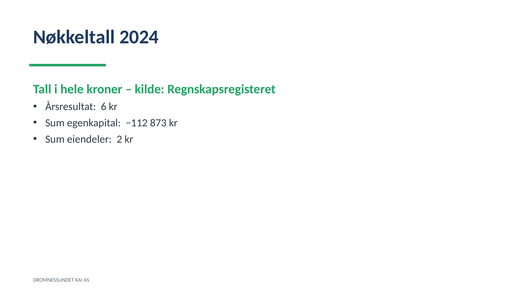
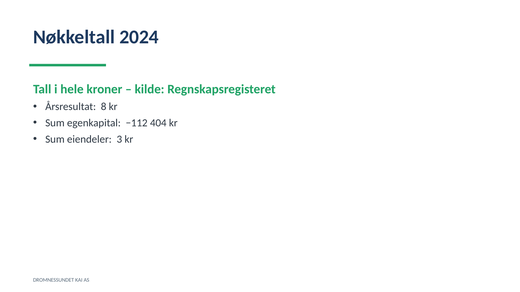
6: 6 -> 8
873: 873 -> 404
2: 2 -> 3
